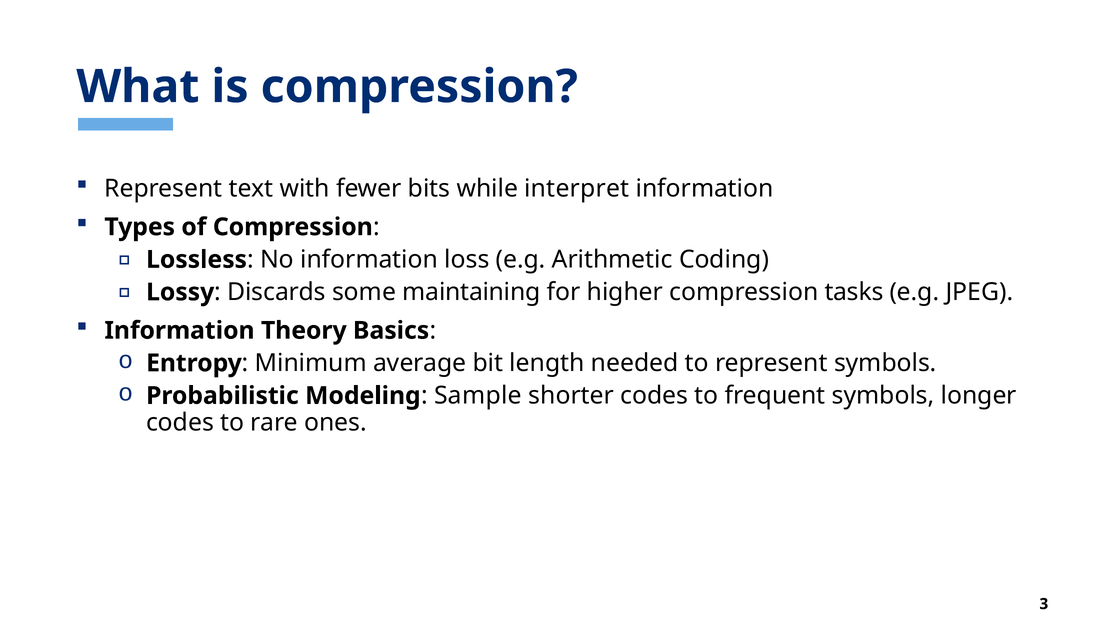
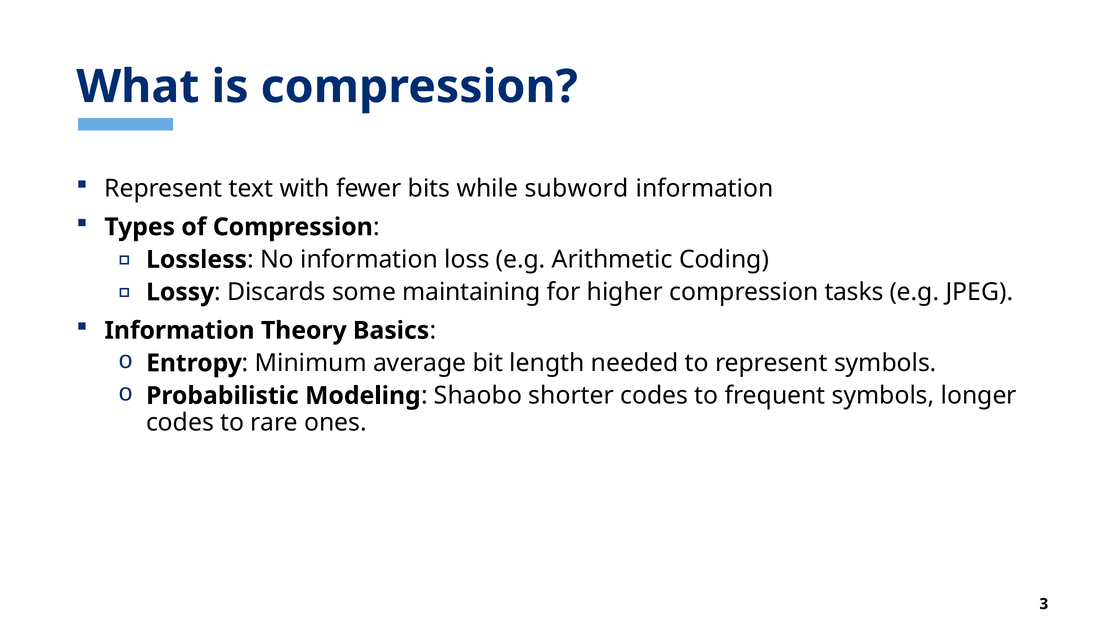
interpret: interpret -> subword
Sample: Sample -> Shaobo
